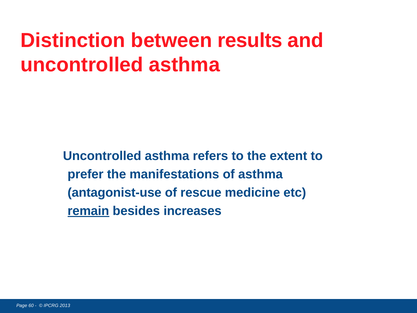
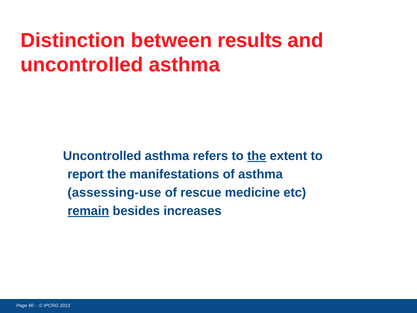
the at (257, 156) underline: none -> present
prefer: prefer -> report
antagonist-use: antagonist-use -> assessing-use
